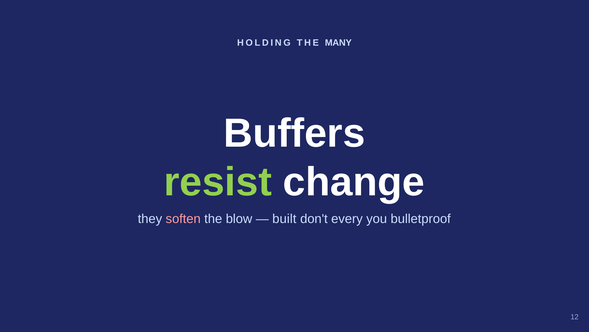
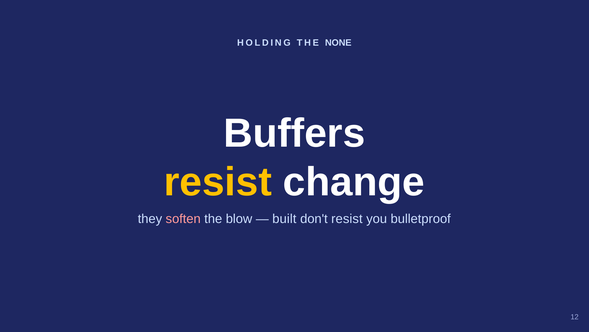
MANY: MANY -> NONE
resist at (218, 182) colour: light green -> yellow
don't every: every -> resist
